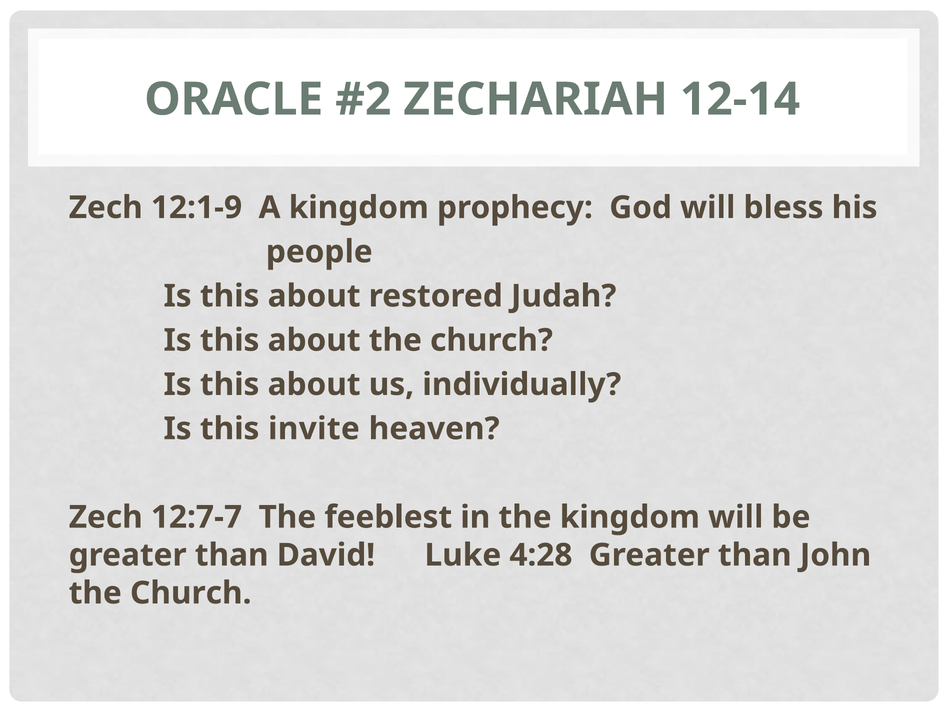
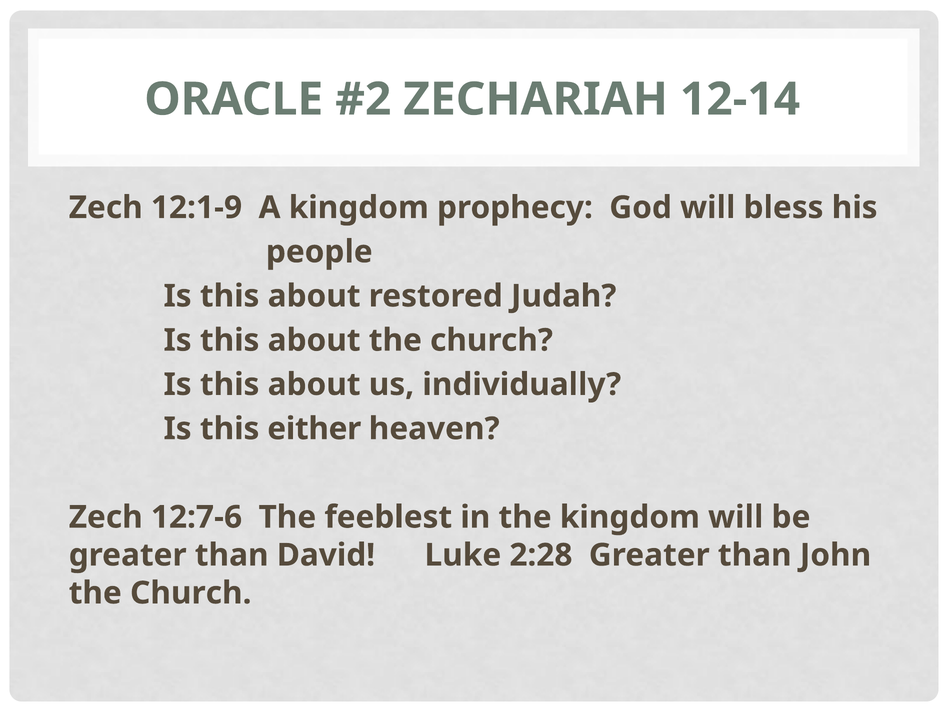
invite: invite -> either
12:7-7: 12:7-7 -> 12:7-6
4:28: 4:28 -> 2:28
